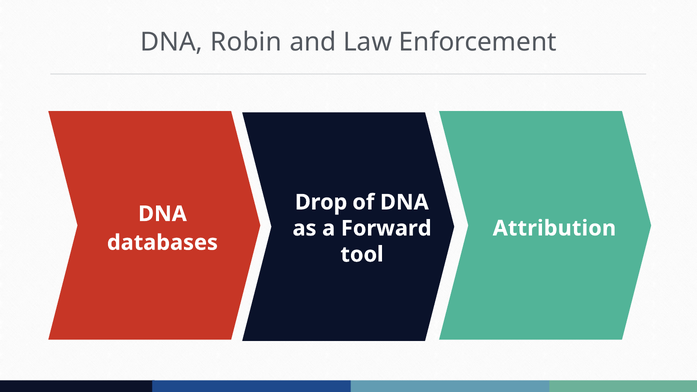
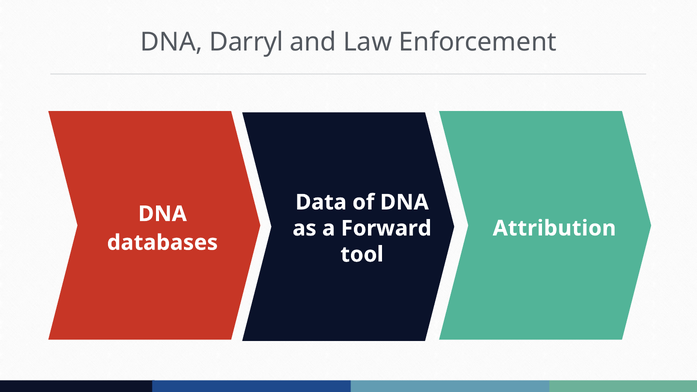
Robin: Robin -> Darryl
Drop: Drop -> Data
